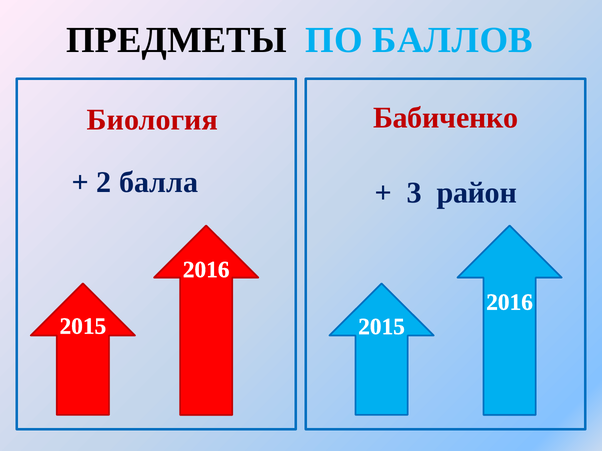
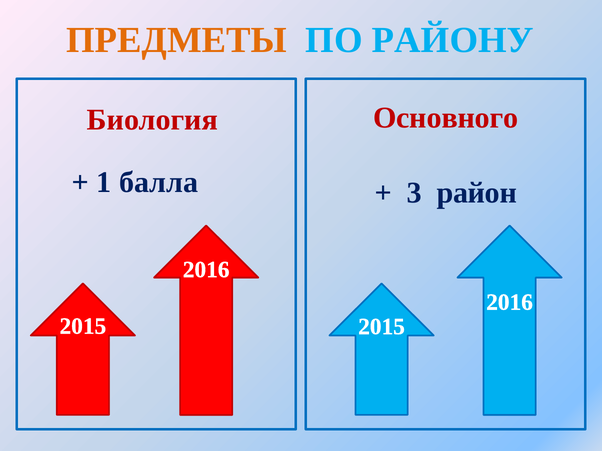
ПРЕДМЕТЫ colour: black -> orange
БАЛЛОВ: БАЛЛОВ -> РАЙОНУ
Бабиченко: Бабиченко -> Основного
2: 2 -> 1
